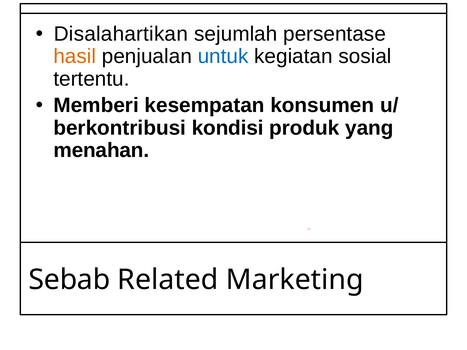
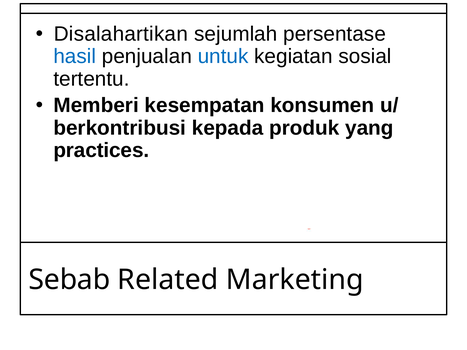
hasil colour: orange -> blue
kondisi: kondisi -> kepada
menahan: menahan -> practices
